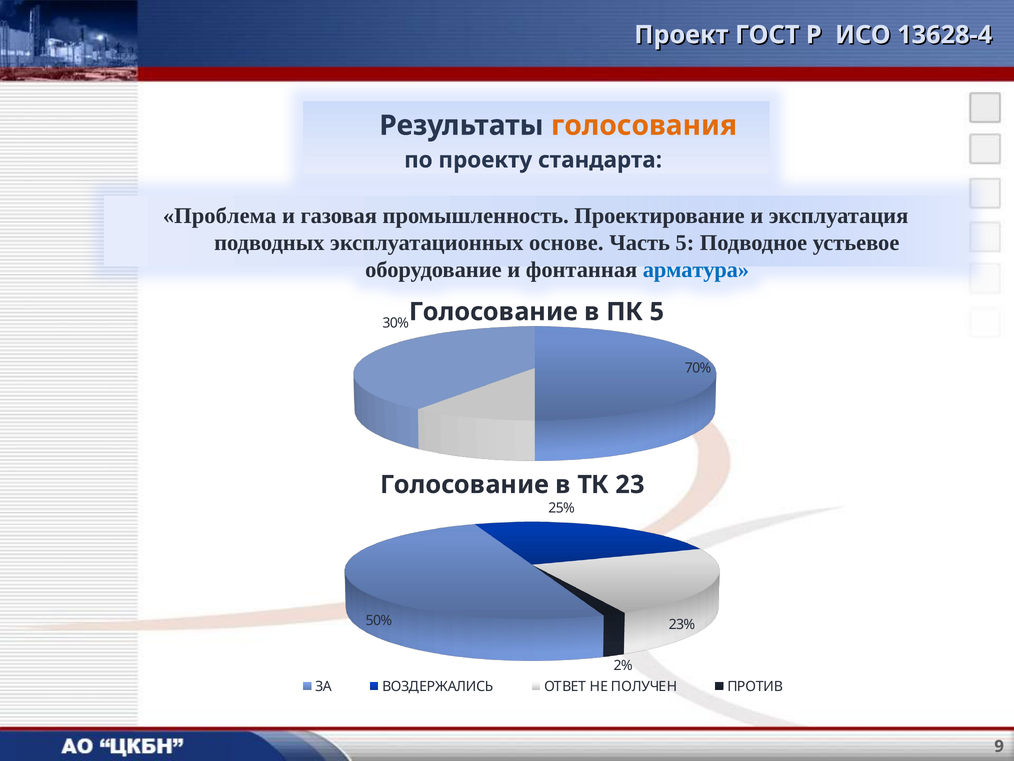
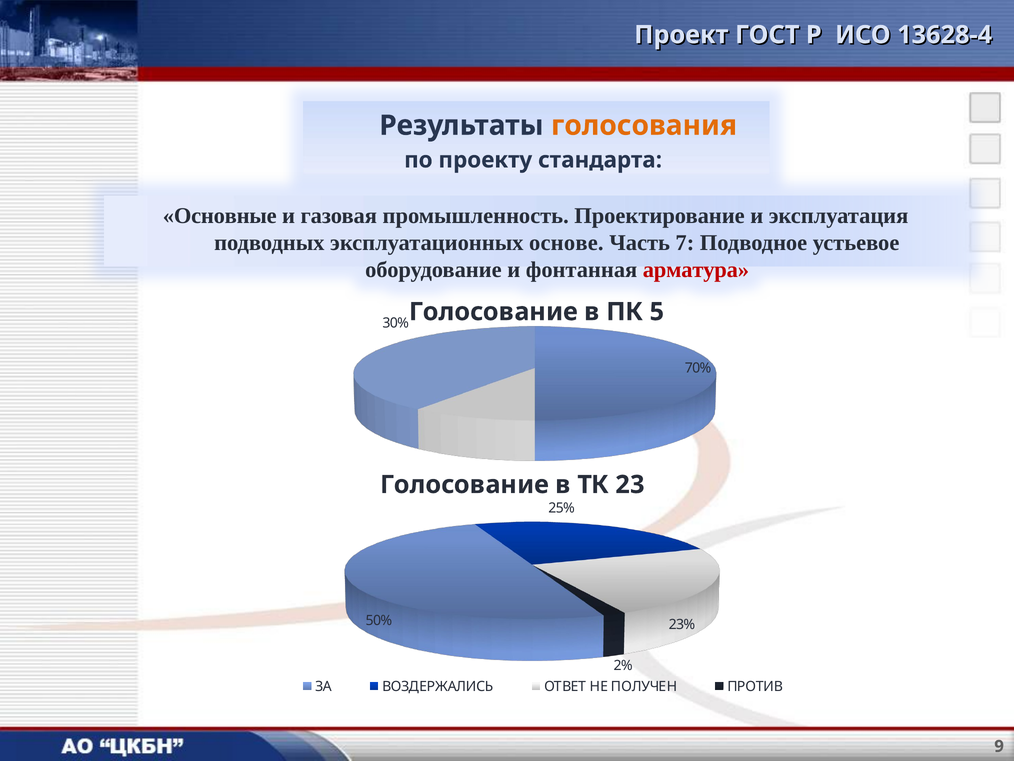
Проблема: Проблема -> Основные
Часть 5: 5 -> 7
арматура colour: blue -> red
